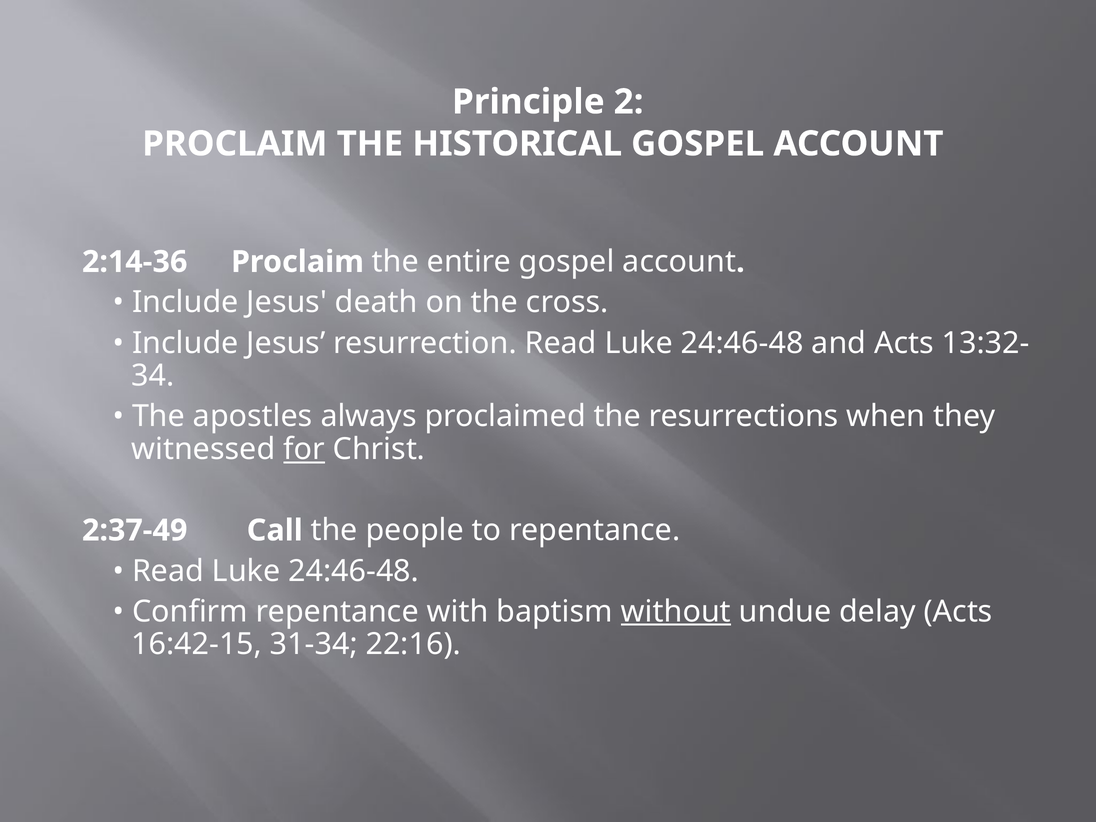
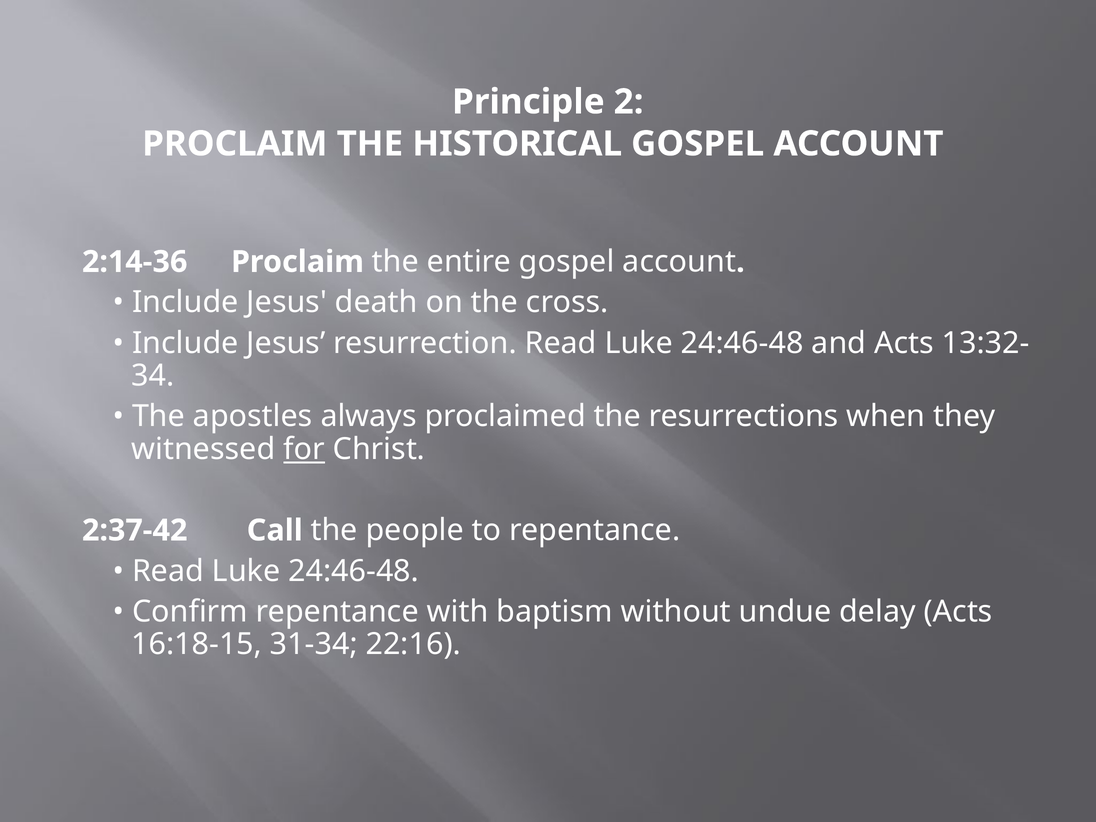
2:37-49: 2:37-49 -> 2:37-42
without underline: present -> none
16:42-15: 16:42-15 -> 16:18-15
